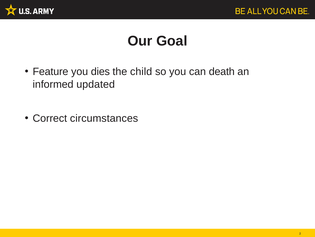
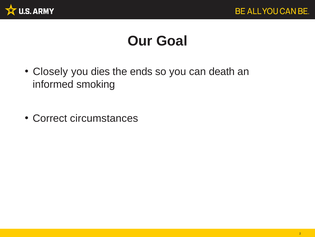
Feature: Feature -> Closely
child: child -> ends
updated: updated -> smoking
